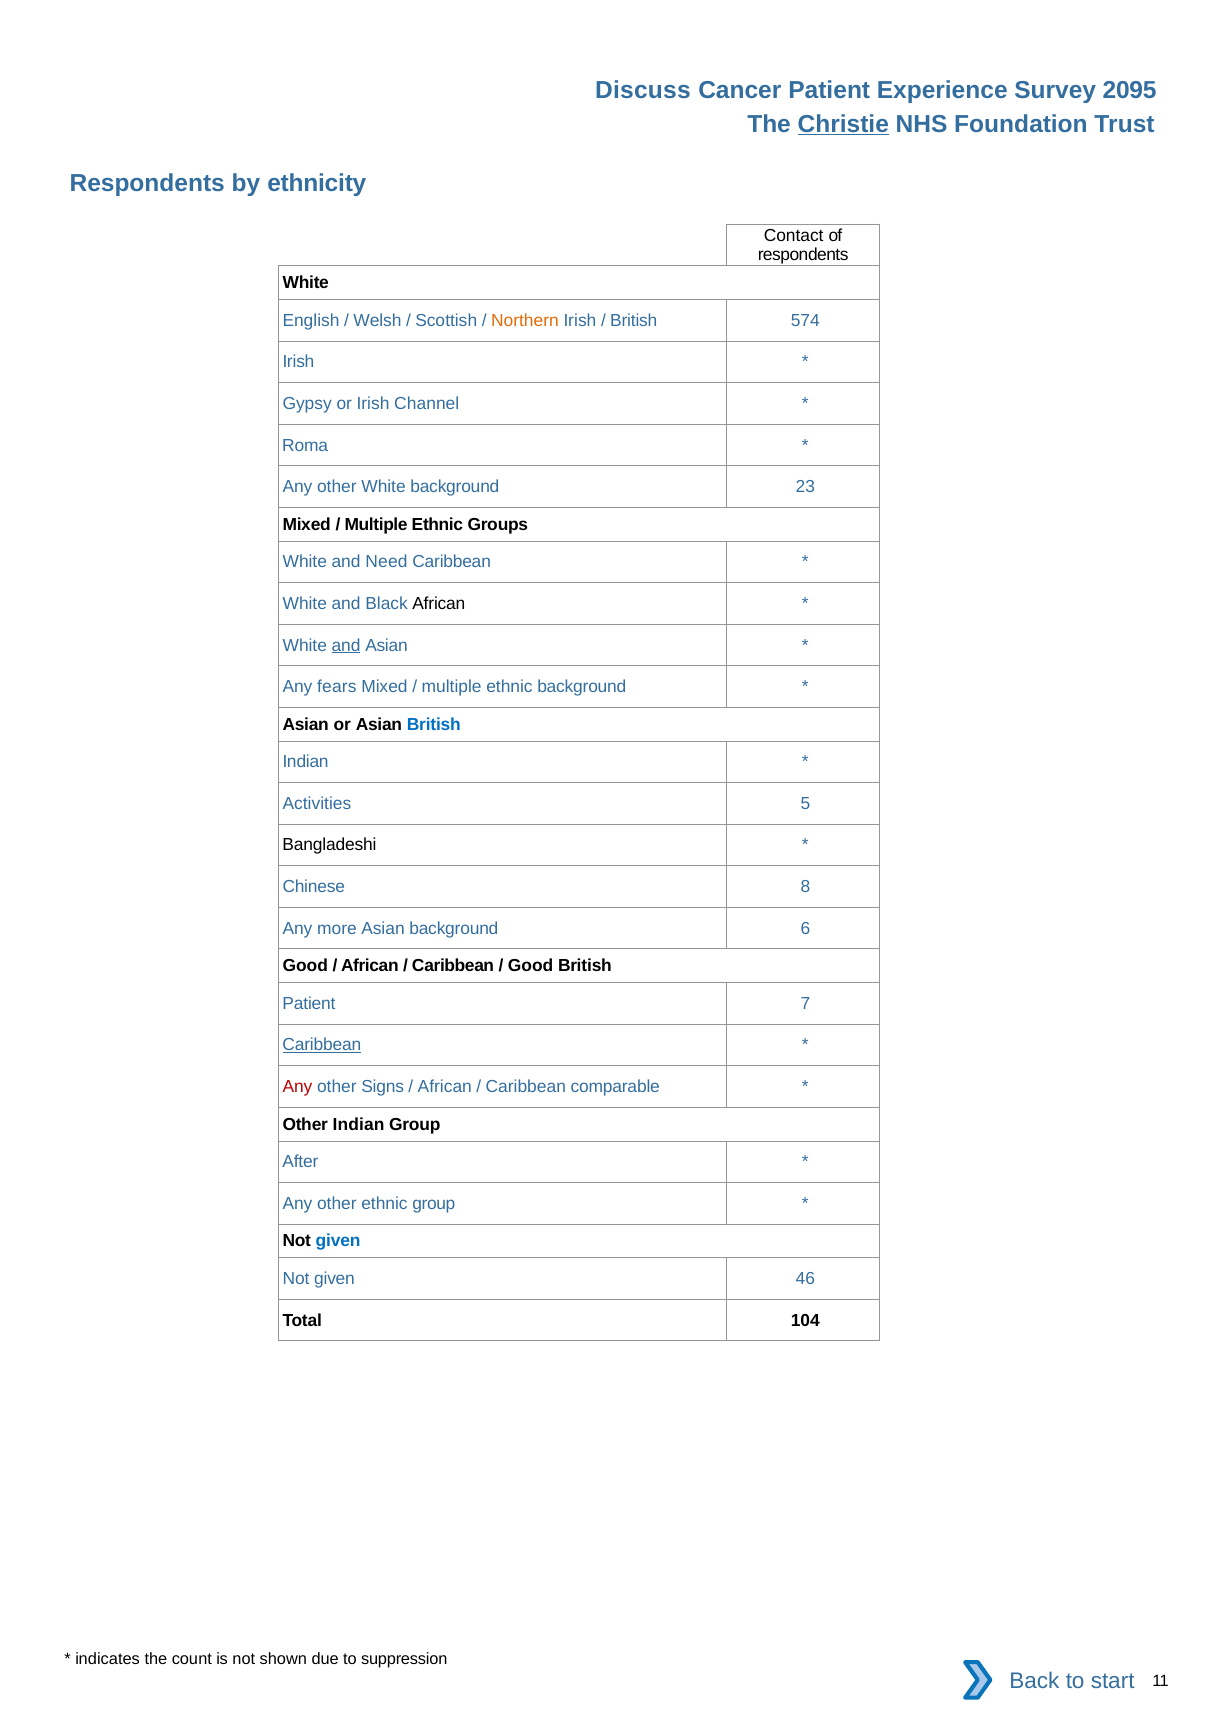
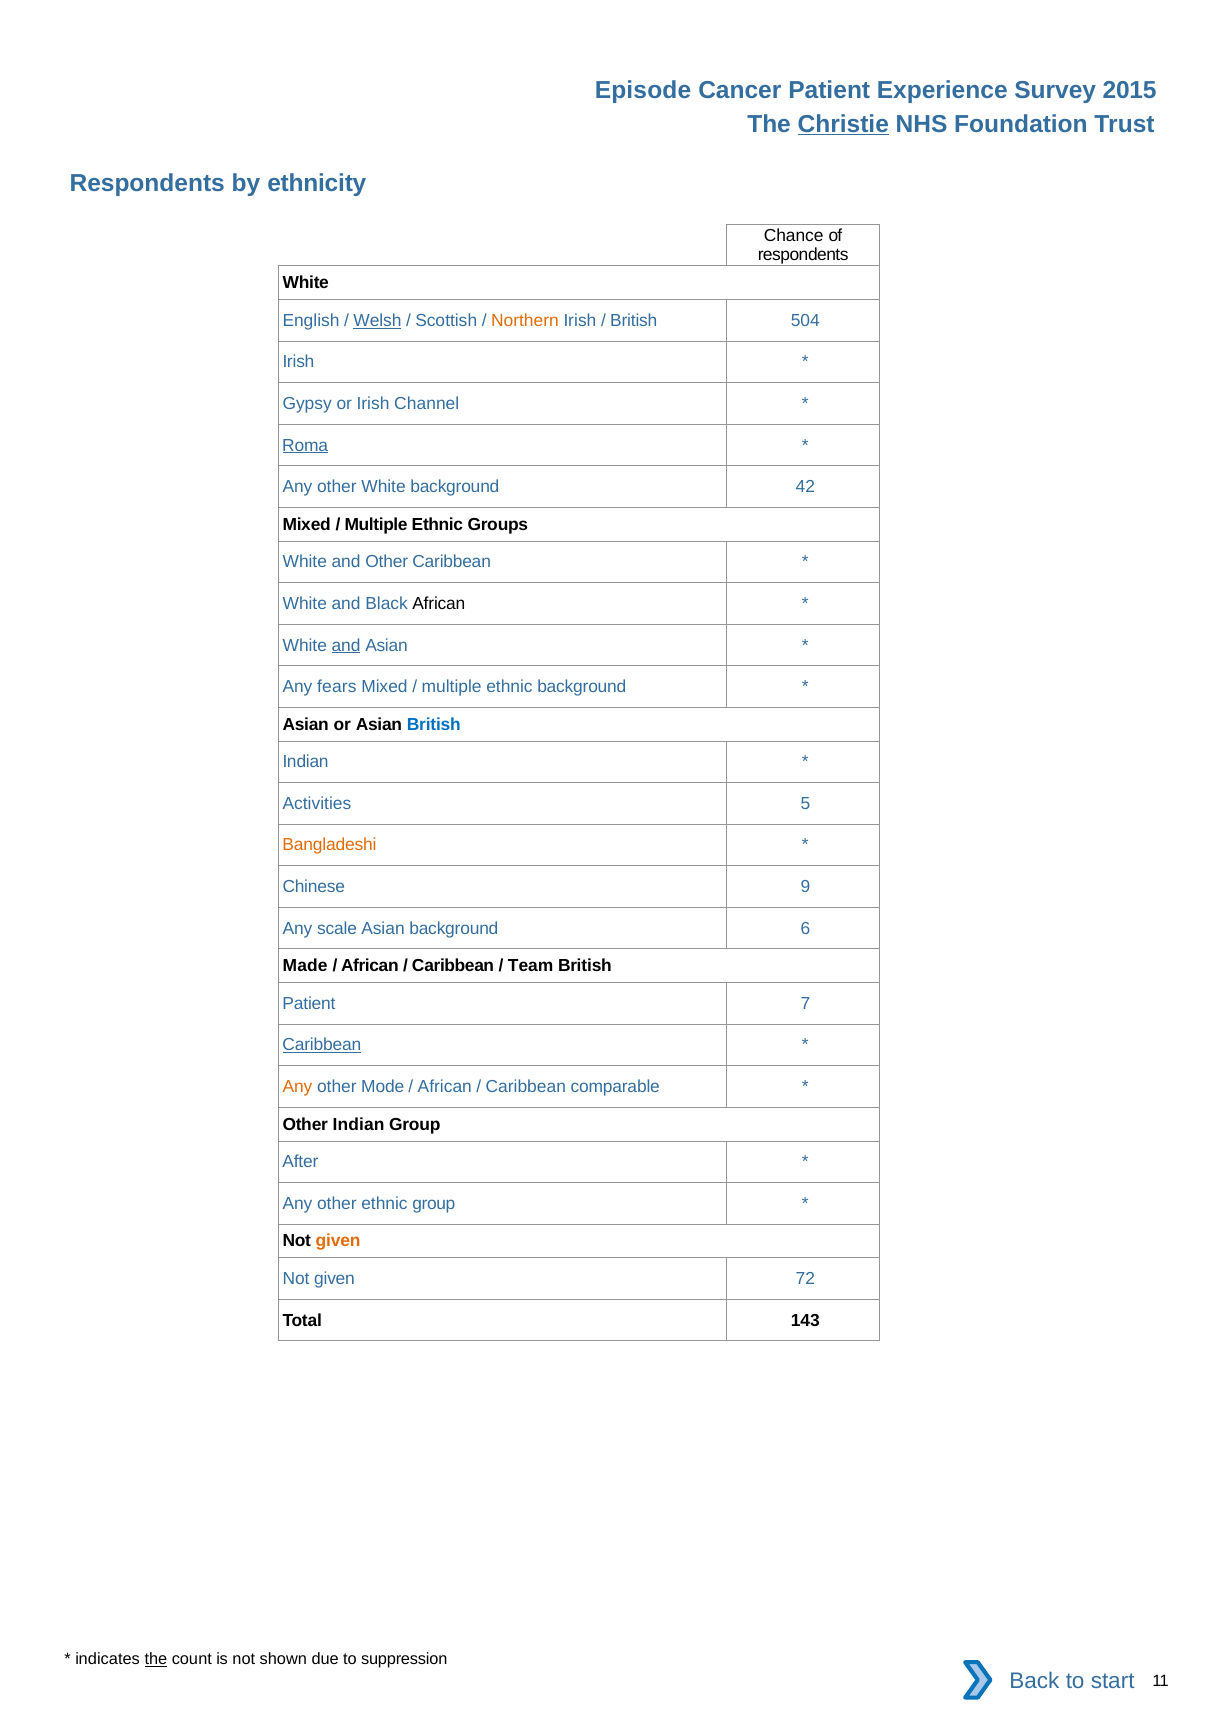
Discuss: Discuss -> Episode
2095: 2095 -> 2015
Contact: Contact -> Chance
Welsh underline: none -> present
574: 574 -> 504
Roma underline: none -> present
23: 23 -> 42
and Need: Need -> Other
Bangladeshi colour: black -> orange
8: 8 -> 9
more: more -> scale
Good at (305, 966): Good -> Made
Good at (531, 966): Good -> Team
Any at (297, 1087) colour: red -> orange
Signs: Signs -> Mode
given at (338, 1241) colour: blue -> orange
46: 46 -> 72
104: 104 -> 143
the at (156, 1659) underline: none -> present
